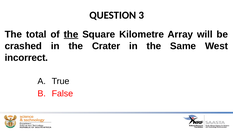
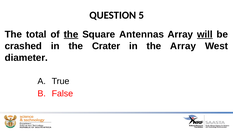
3: 3 -> 5
Kilometre: Kilometre -> Antennas
will underline: none -> present
the Same: Same -> Array
incorrect: incorrect -> diameter
